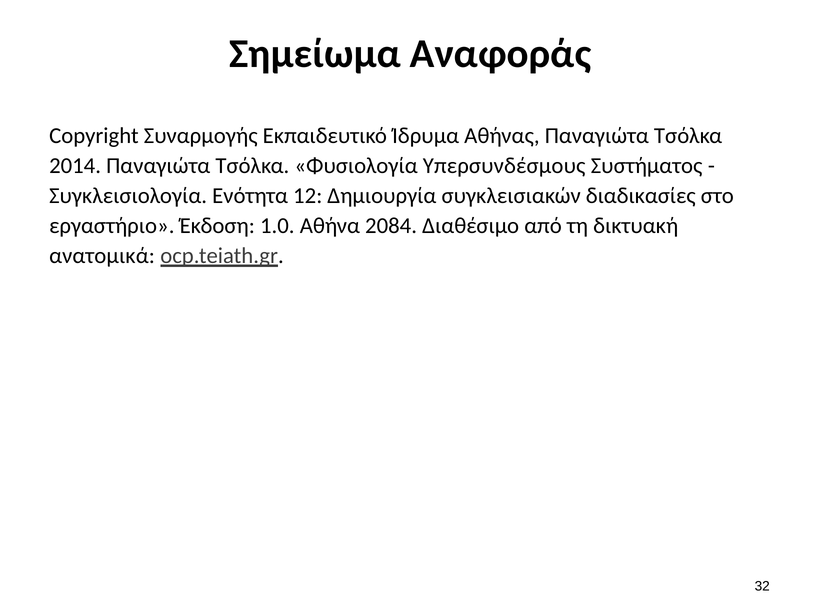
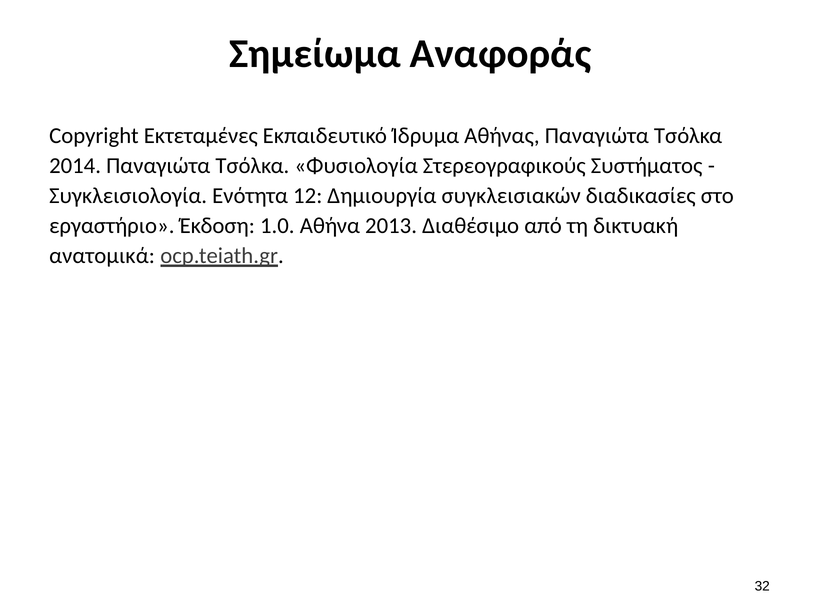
Συναρμογής: Συναρμογής -> Εκτεταμένες
Υπερσυνδέσμους: Υπερσυνδέσμους -> Στερεογραφικούς
2084: 2084 -> 2013
